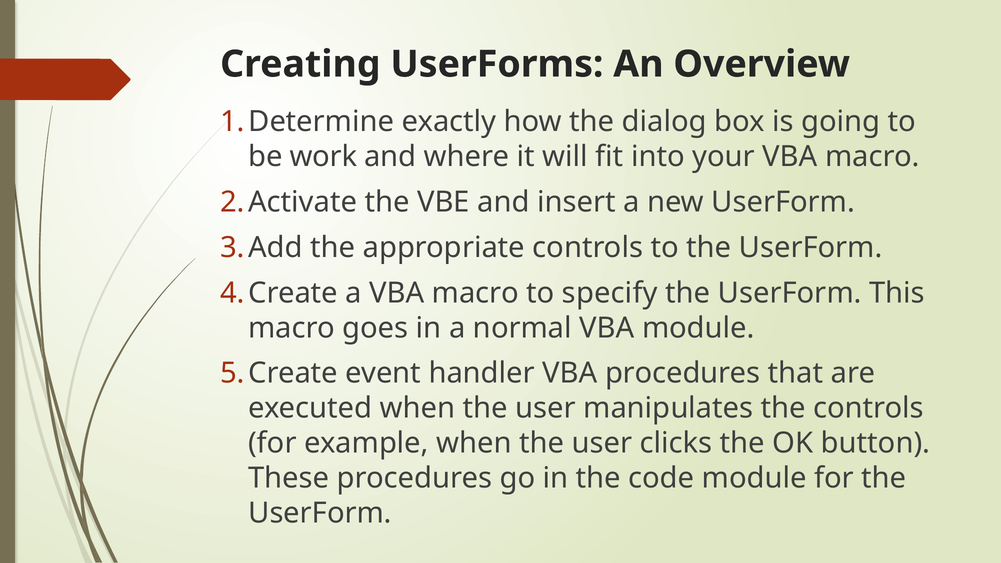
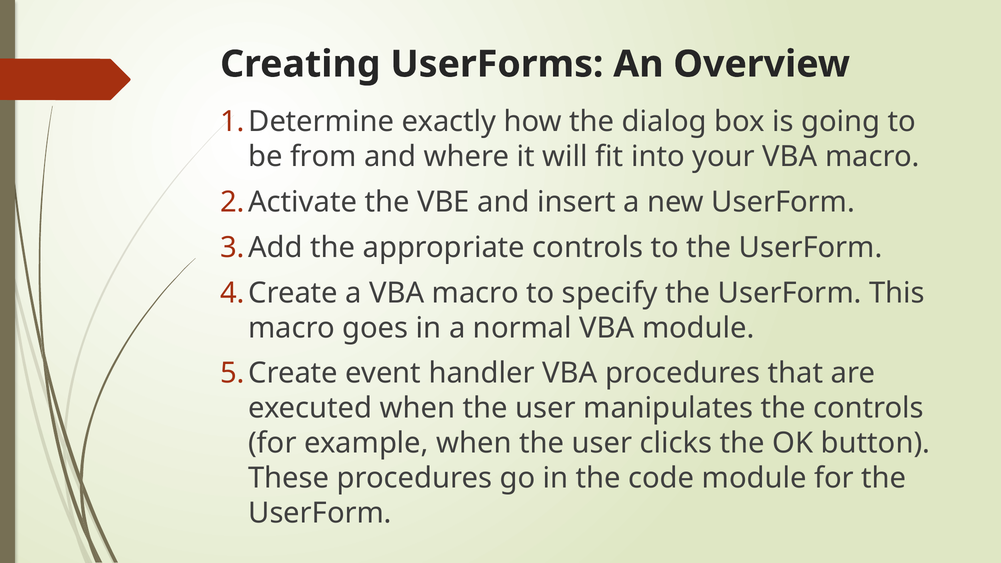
work: work -> from
